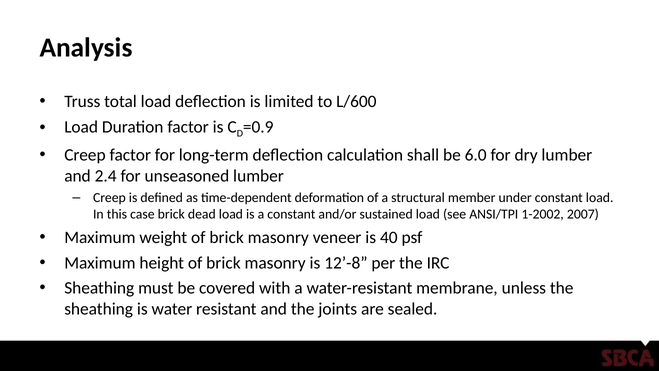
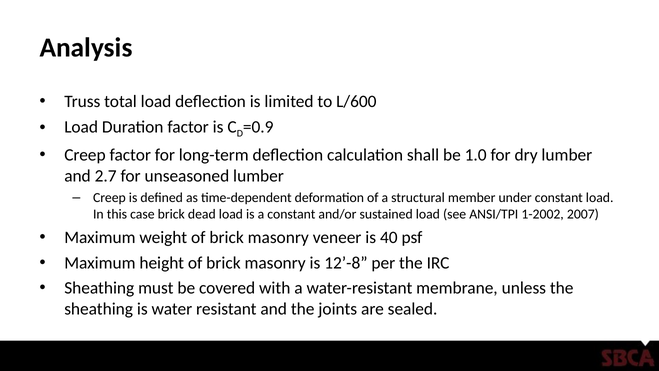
6.0: 6.0 -> 1.0
2.4: 2.4 -> 2.7
